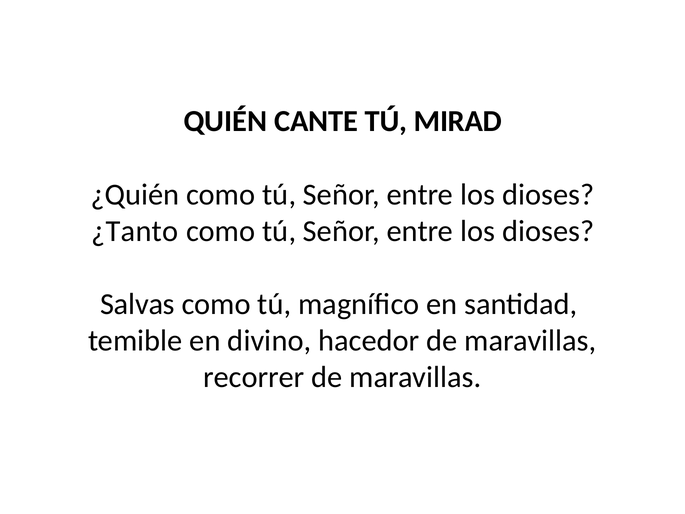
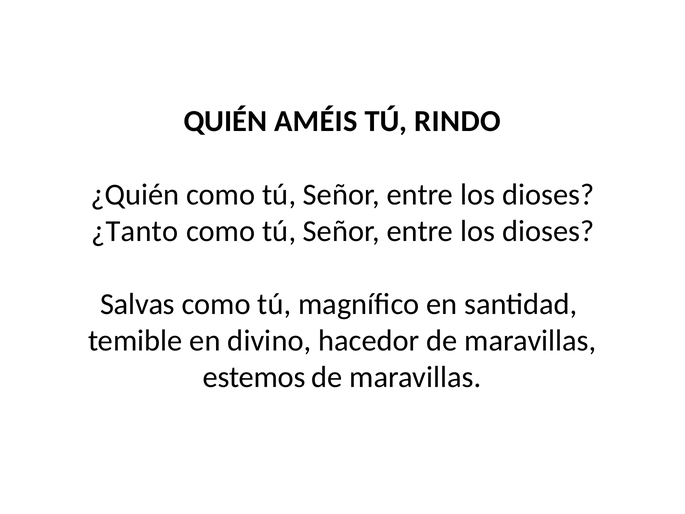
CANTE: CANTE -> AMÉIS
MIRAD: MIRAD -> RINDO
recorrer: recorrer -> estemos
